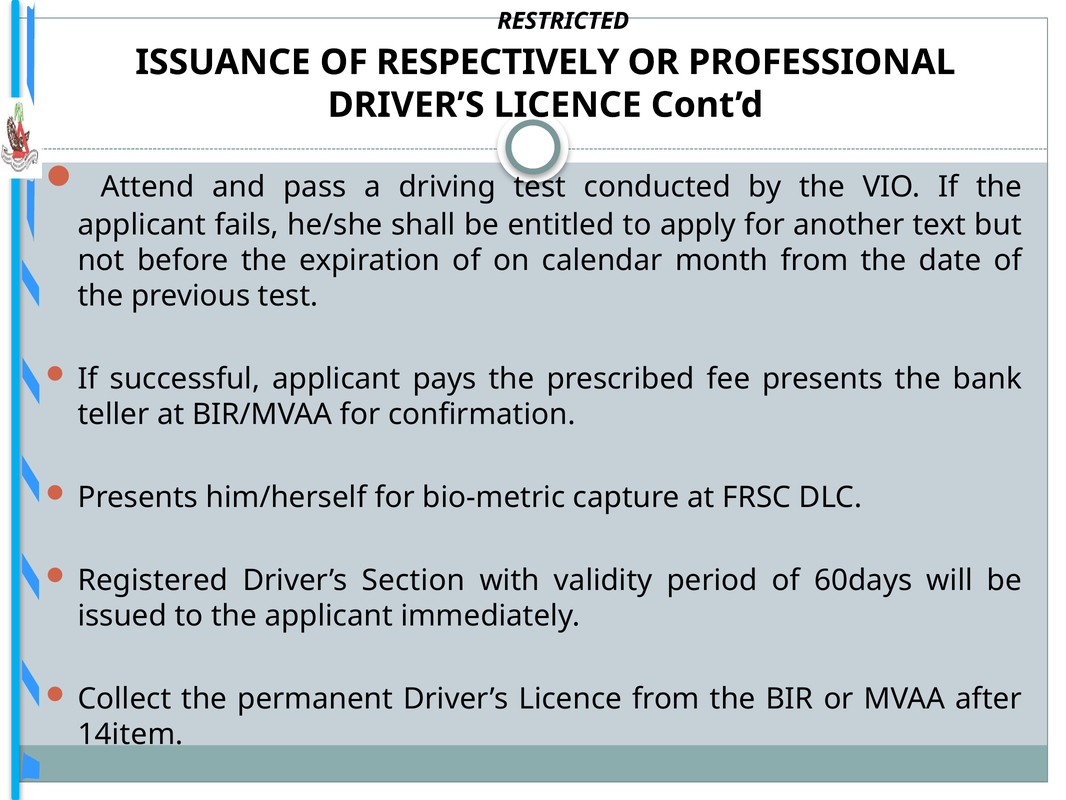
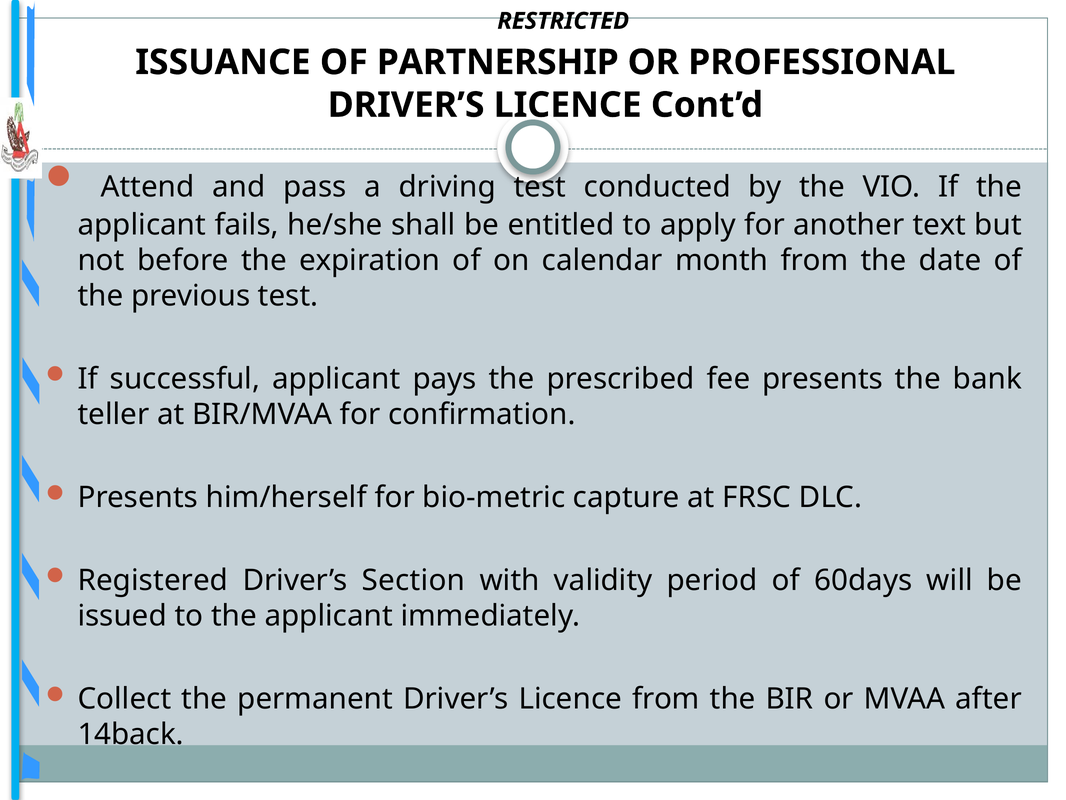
RESPECTIVELY: RESPECTIVELY -> PARTNERSHIP
14item: 14item -> 14back
